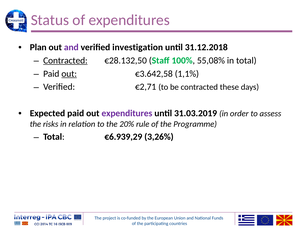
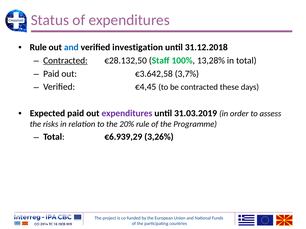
Plan at (38, 47): Plan -> Rule
and at (71, 47) colour: purple -> blue
55,08%: 55,08% -> 13,28%
out at (69, 74) underline: present -> none
1,1%: 1,1% -> 3,7%
€2,71: €2,71 -> €4,45
